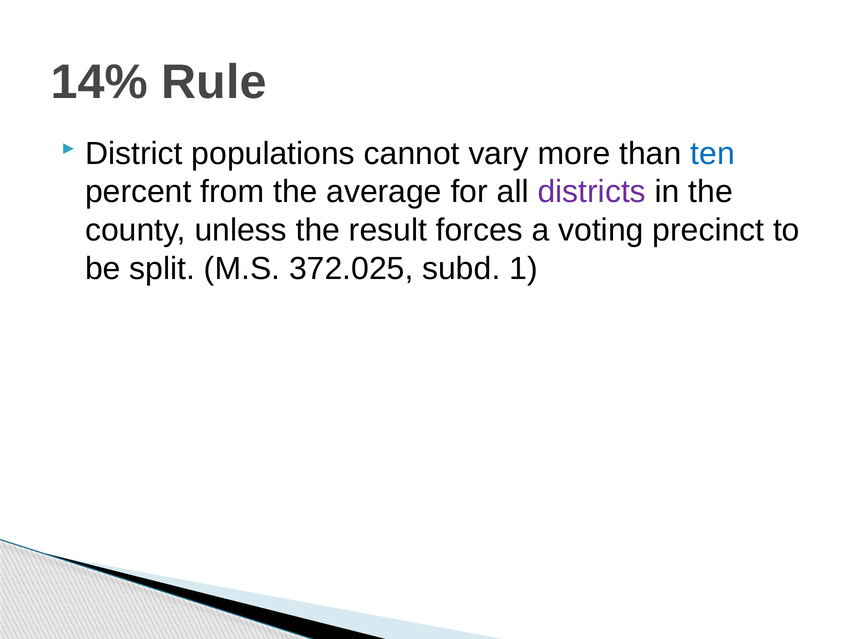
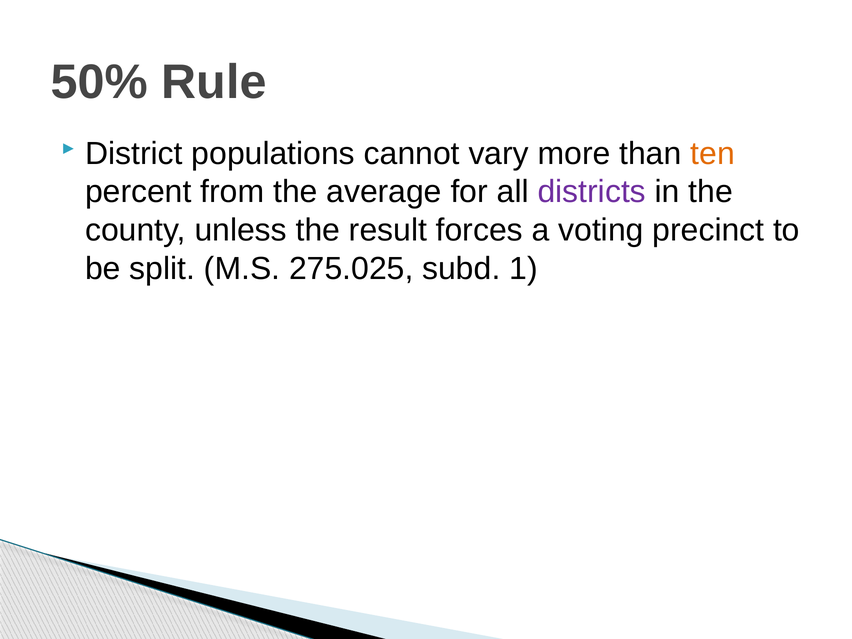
14%: 14% -> 50%
ten colour: blue -> orange
372.025: 372.025 -> 275.025
